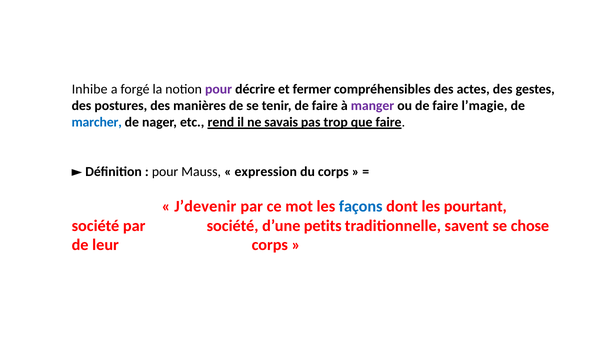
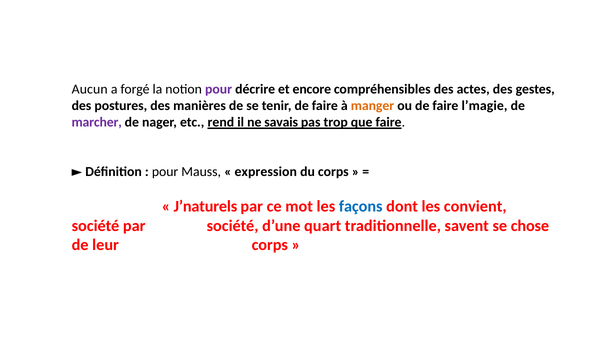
Inhibe: Inhibe -> Aucun
fermer: fermer -> encore
manger colour: purple -> orange
marcher colour: blue -> purple
J’devenir: J’devenir -> J’naturels
pourtant: pourtant -> convient
petits: petits -> quart
